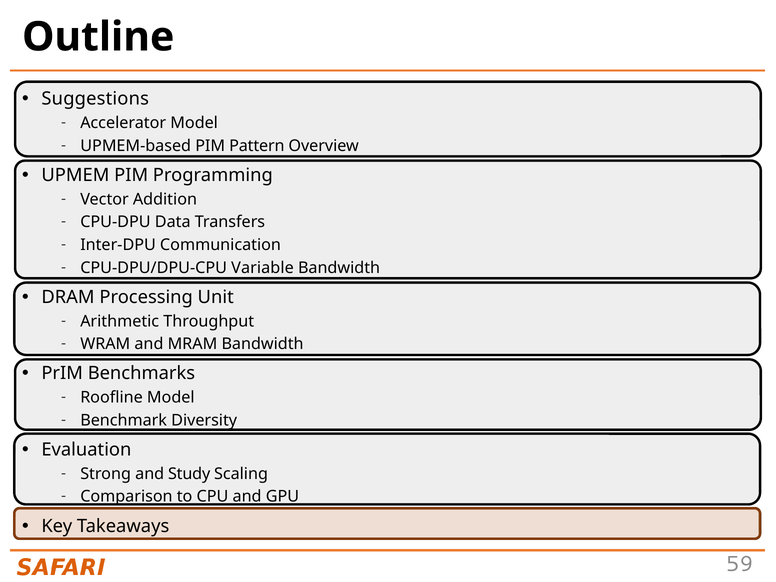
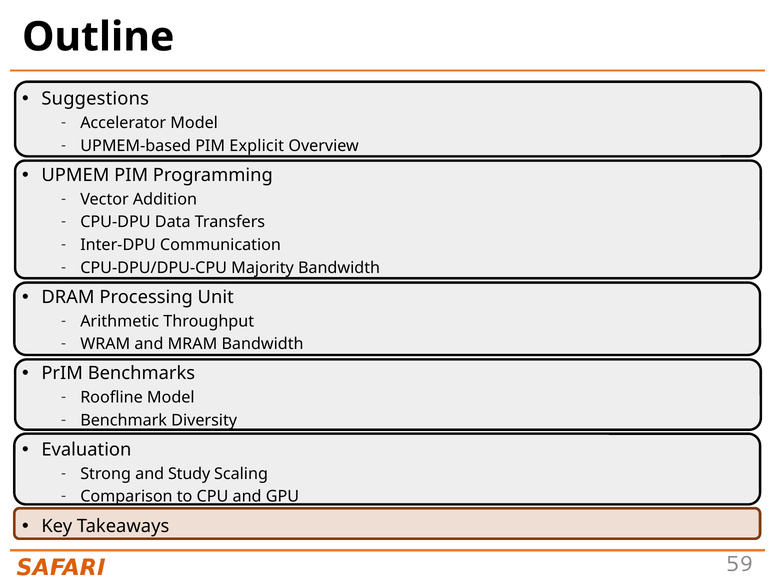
Pattern: Pattern -> Explicit
Variable: Variable -> Majority
